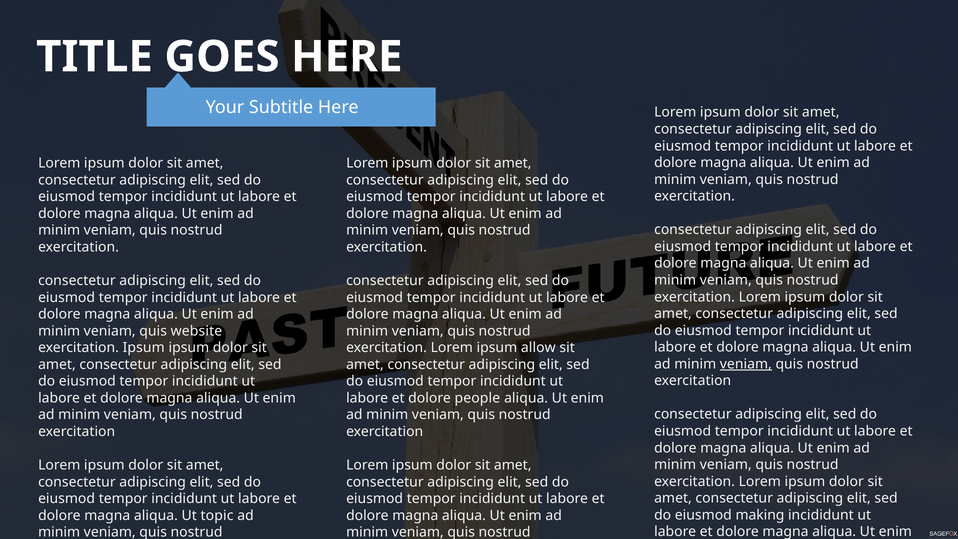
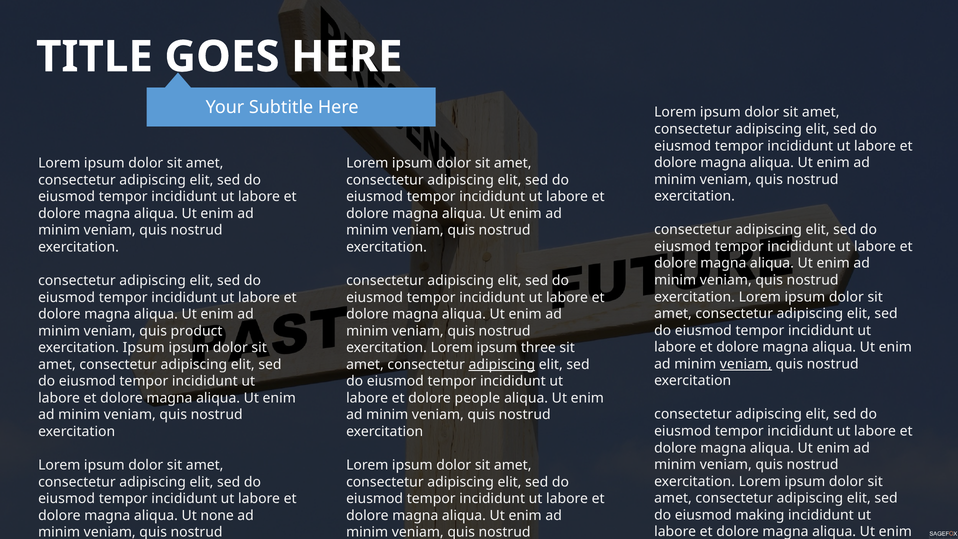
website: website -> product
allow: allow -> three
adipiscing at (502, 364) underline: none -> present
topic: topic -> none
